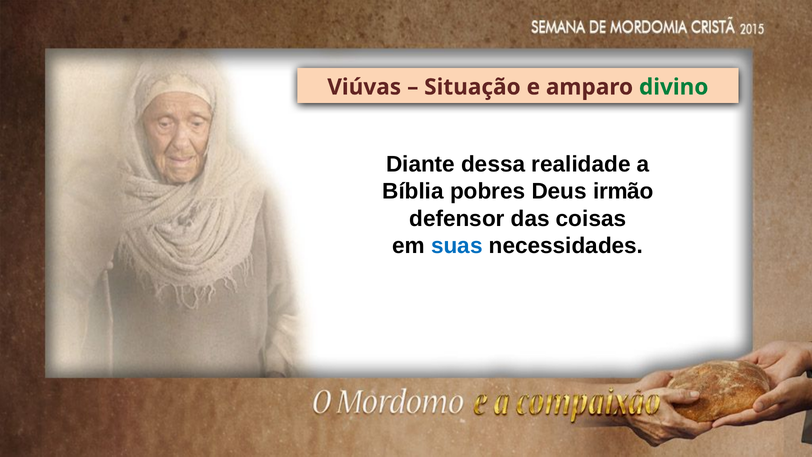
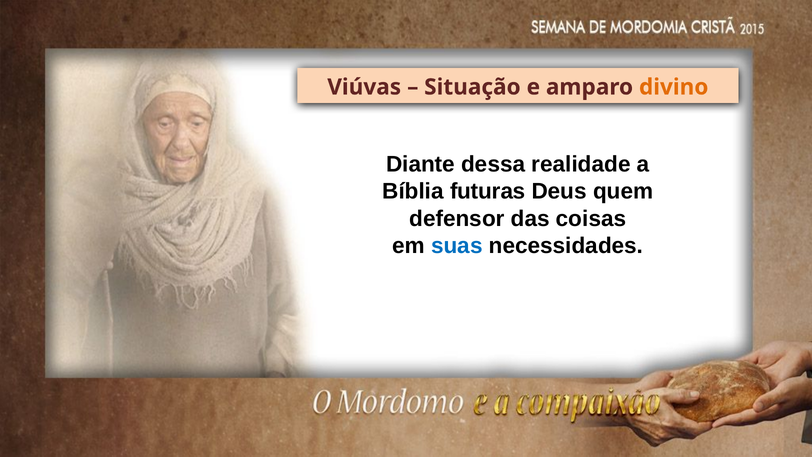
divino colour: green -> orange
pobres: pobres -> futuras
irmão: irmão -> quem
